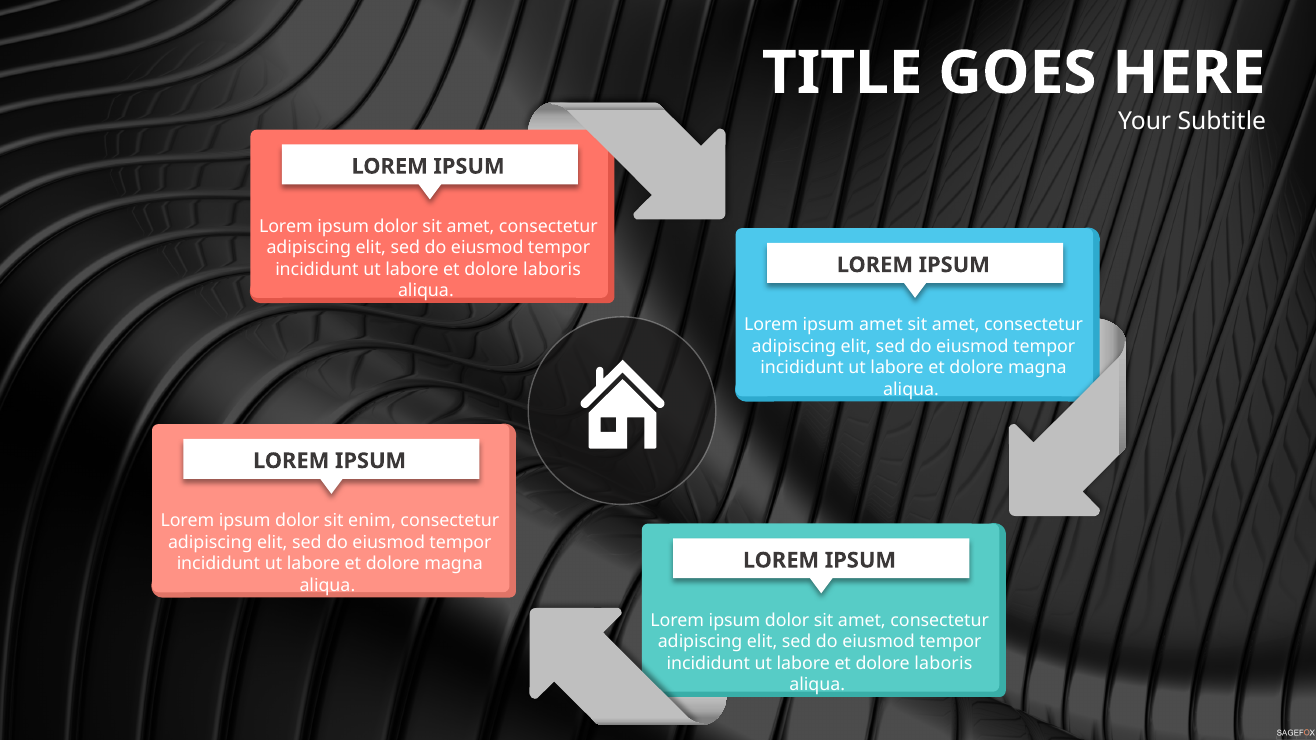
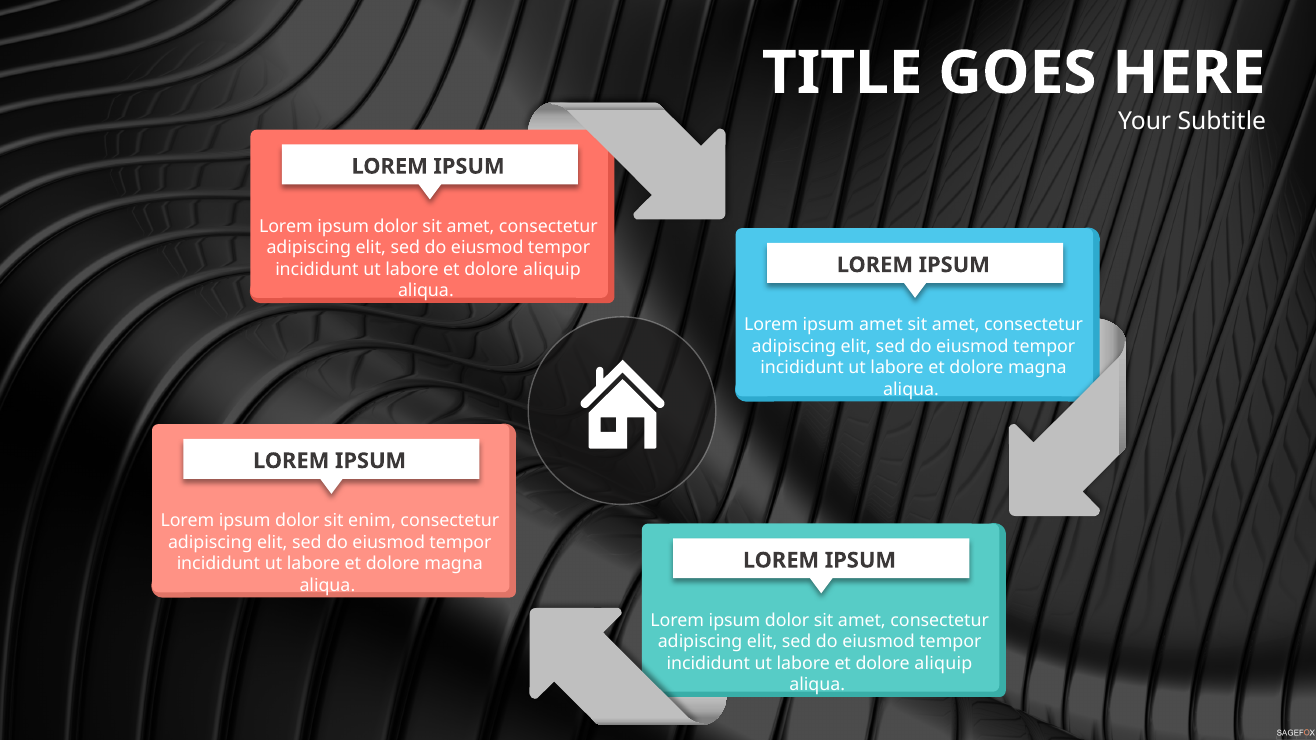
laboris at (552, 270): laboris -> aliquip
laboris at (943, 664): laboris -> aliquip
